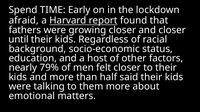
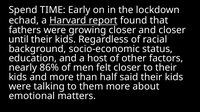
afraid: afraid -> echad
79%: 79% -> 86%
